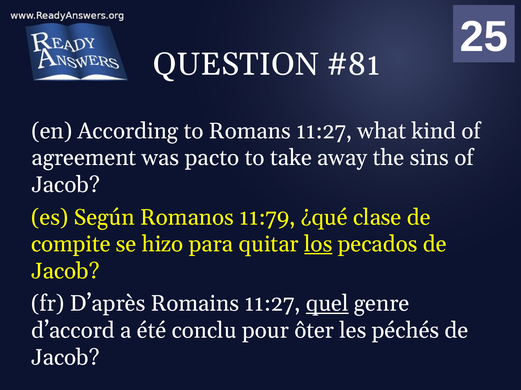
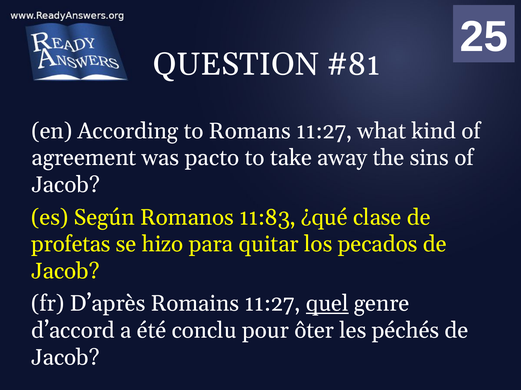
11:79: 11:79 -> 11:83
compite: compite -> profetas
los underline: present -> none
